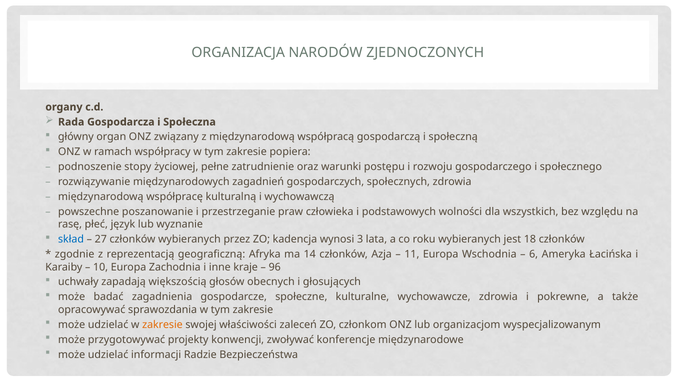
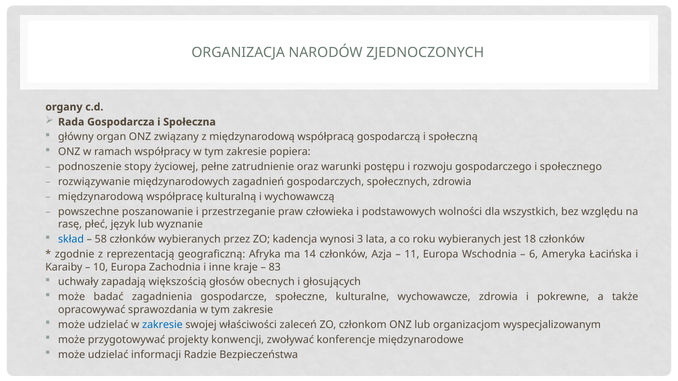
27: 27 -> 58
96: 96 -> 83
zakresie at (162, 325) colour: orange -> blue
